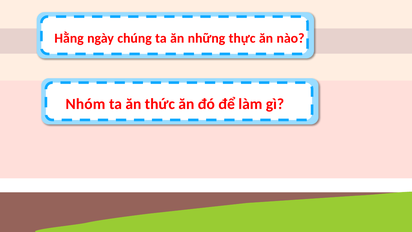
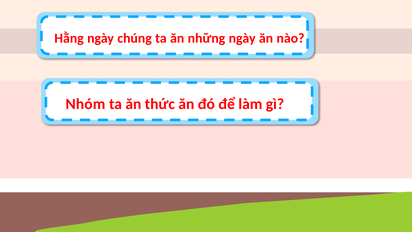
những thực: thực -> ngày
